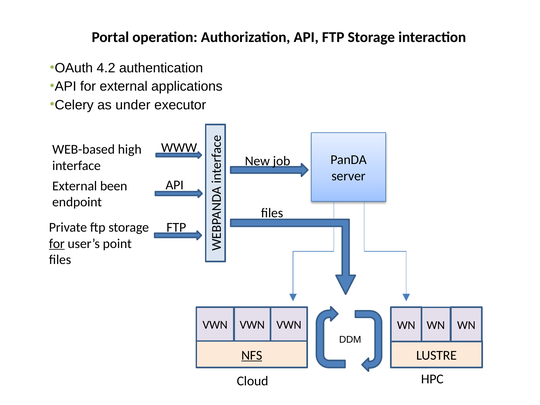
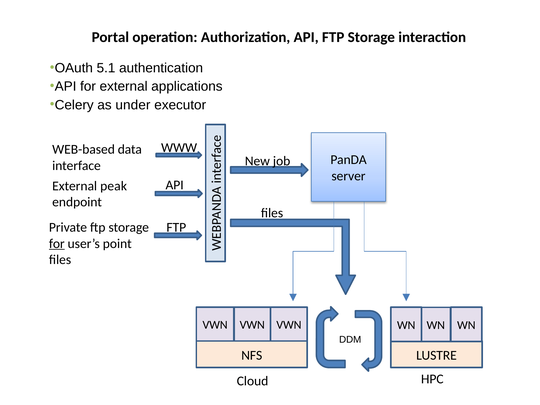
4.2: 4.2 -> 5.1
high: high -> data
been: been -> peak
NFS underline: present -> none
